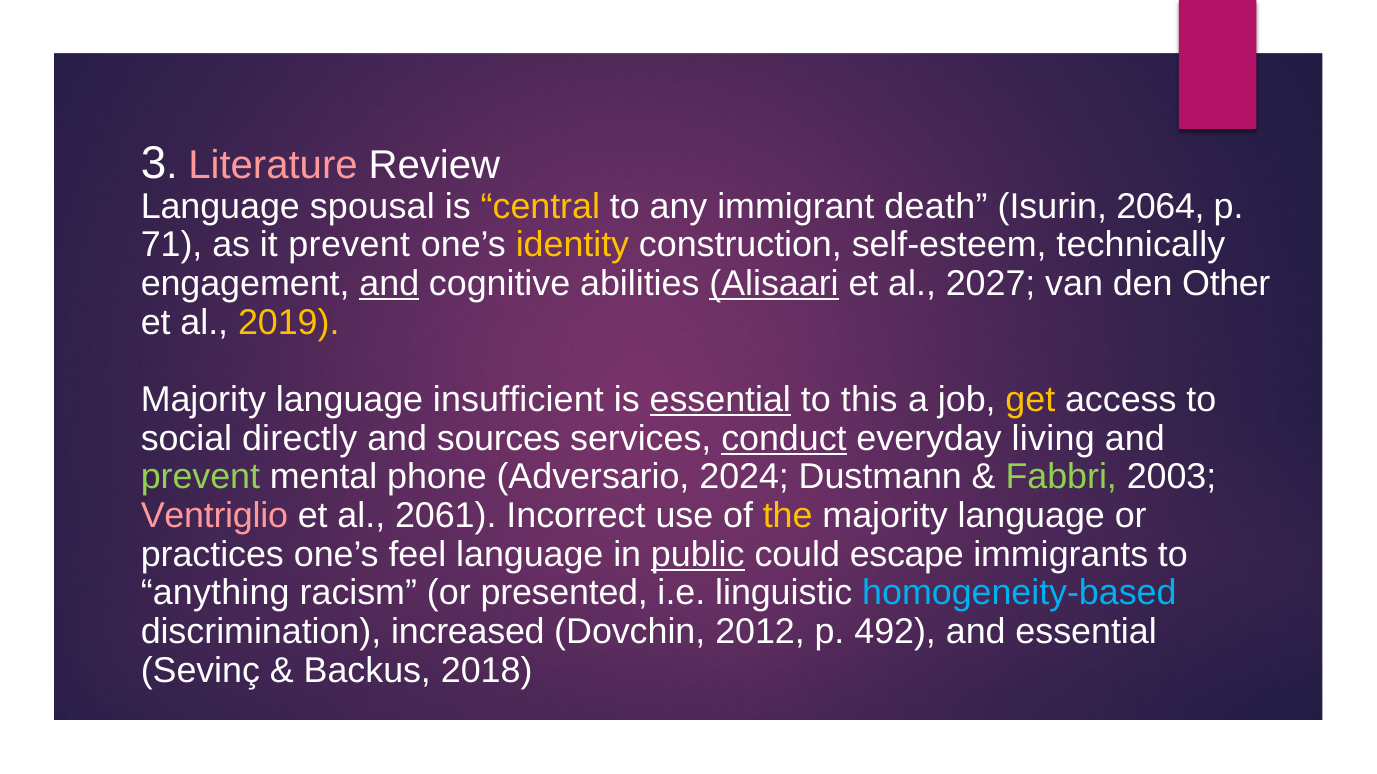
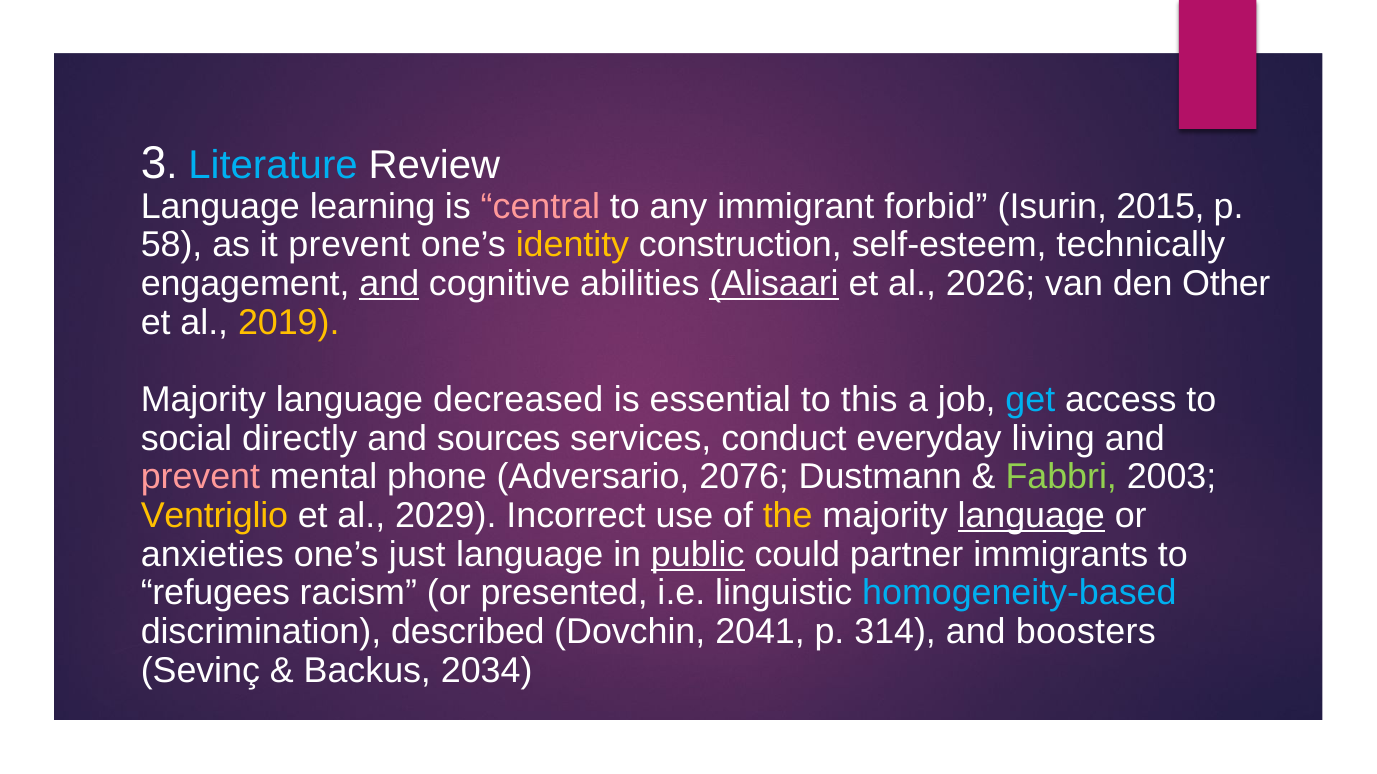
Literature colour: pink -> light blue
spousal: spousal -> learning
central colour: yellow -> pink
death: death -> forbid
2064: 2064 -> 2015
71: 71 -> 58
2027: 2027 -> 2026
insufficient: insufficient -> decreased
essential at (720, 400) underline: present -> none
get colour: yellow -> light blue
conduct underline: present -> none
prevent at (200, 477) colour: light green -> pink
2024: 2024 -> 2076
Ventriglio colour: pink -> yellow
2061: 2061 -> 2029
language at (1031, 516) underline: none -> present
practices: practices -> anxieties
feel: feel -> just
escape: escape -> partner
anything: anything -> refugees
increased: increased -> described
2012: 2012 -> 2041
492: 492 -> 314
and essential: essential -> boosters
2018: 2018 -> 2034
